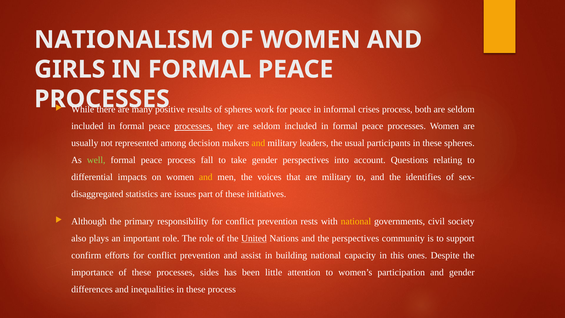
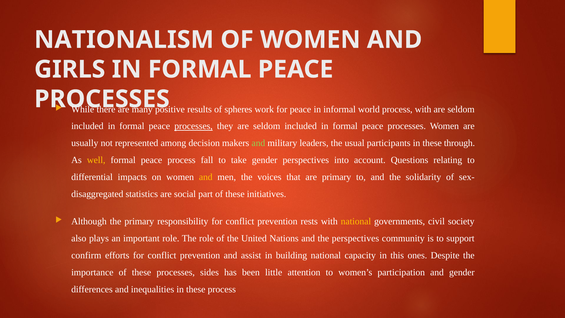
crises: crises -> world
process both: both -> with
and at (258, 143) colour: yellow -> light green
these spheres: spheres -> through
well colour: light green -> yellow
are military: military -> primary
identifies: identifies -> solidarity
issues: issues -> social
United underline: present -> none
